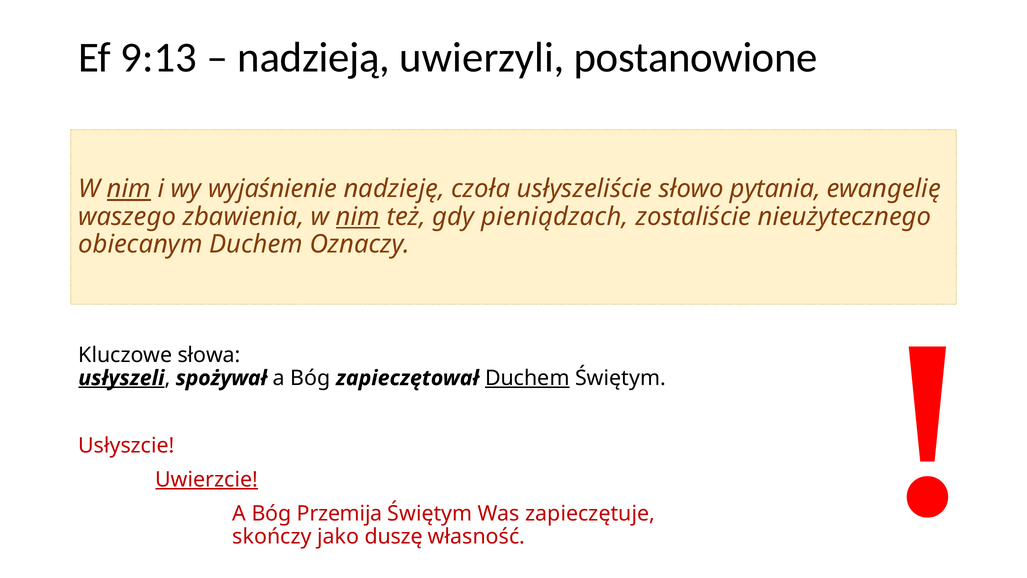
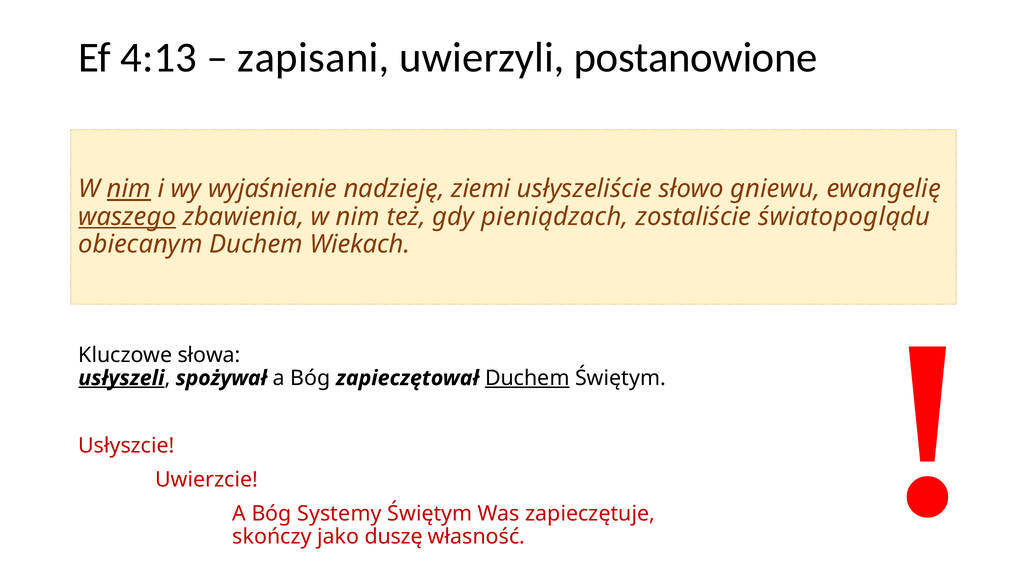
9:13: 9:13 -> 4:13
nadzieją: nadzieją -> zapisani
czoła: czoła -> ziemi
pytania: pytania -> gniewu
waszego underline: none -> present
nim at (358, 217) underline: present -> none
nieużytecznego: nieużytecznego -> światopoglądu
Oznaczy: Oznaczy -> Wiekach
Uwierzcie underline: present -> none
Przemija: Przemija -> Systemy
